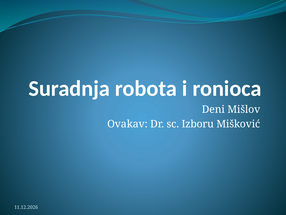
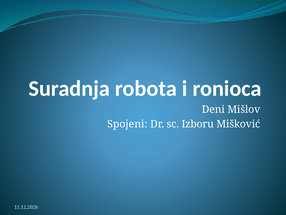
Ovakav: Ovakav -> Spojeni
